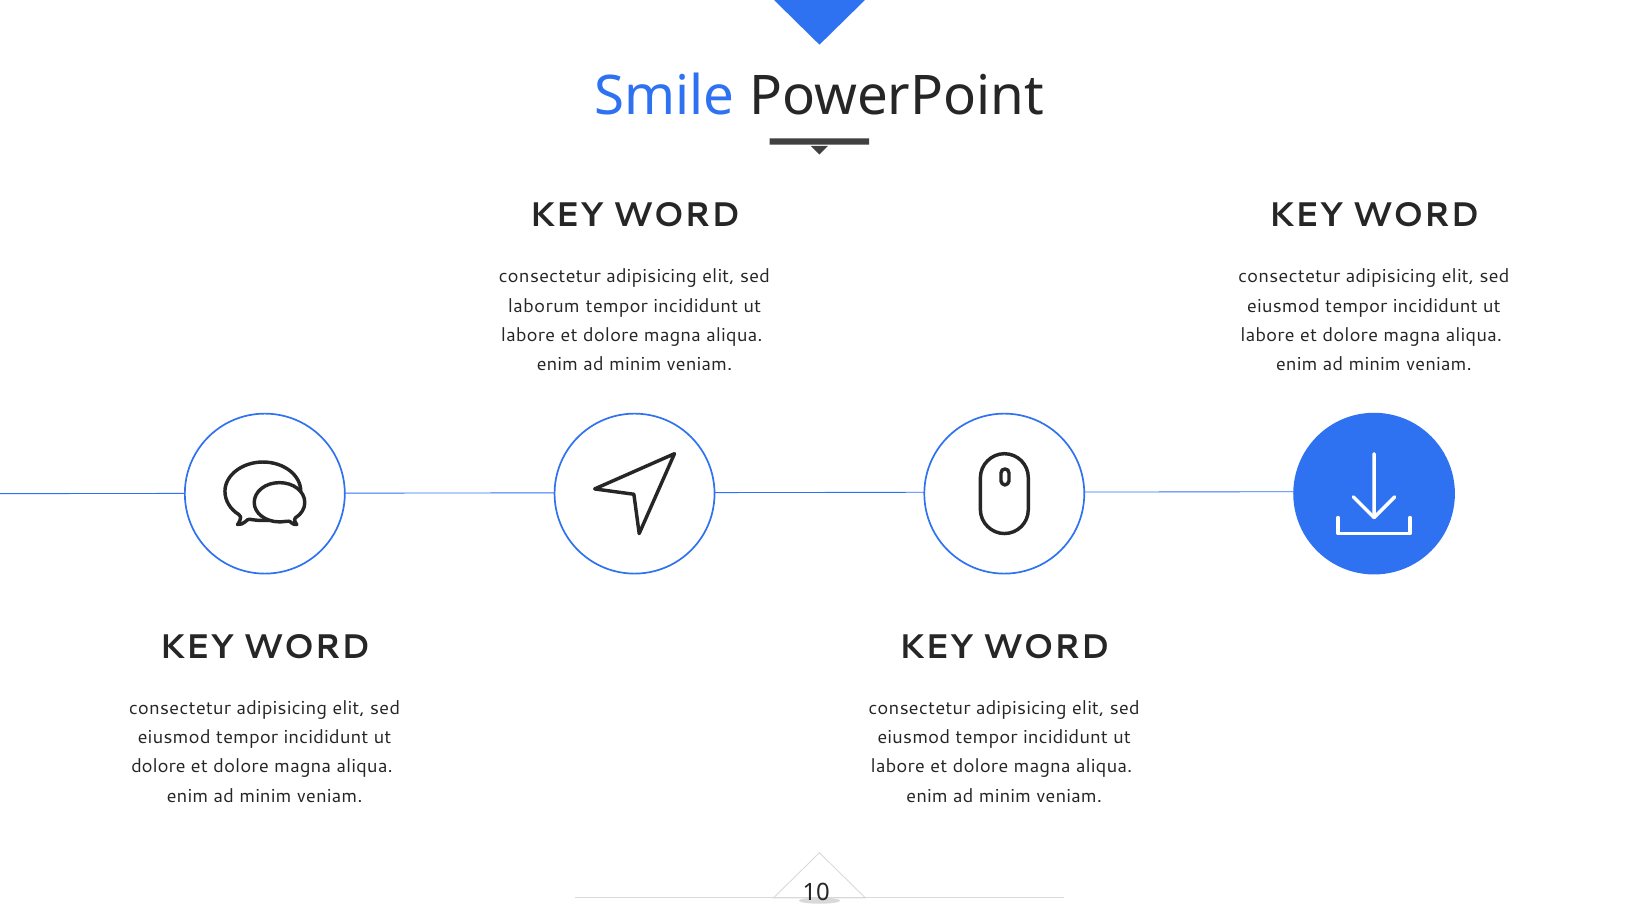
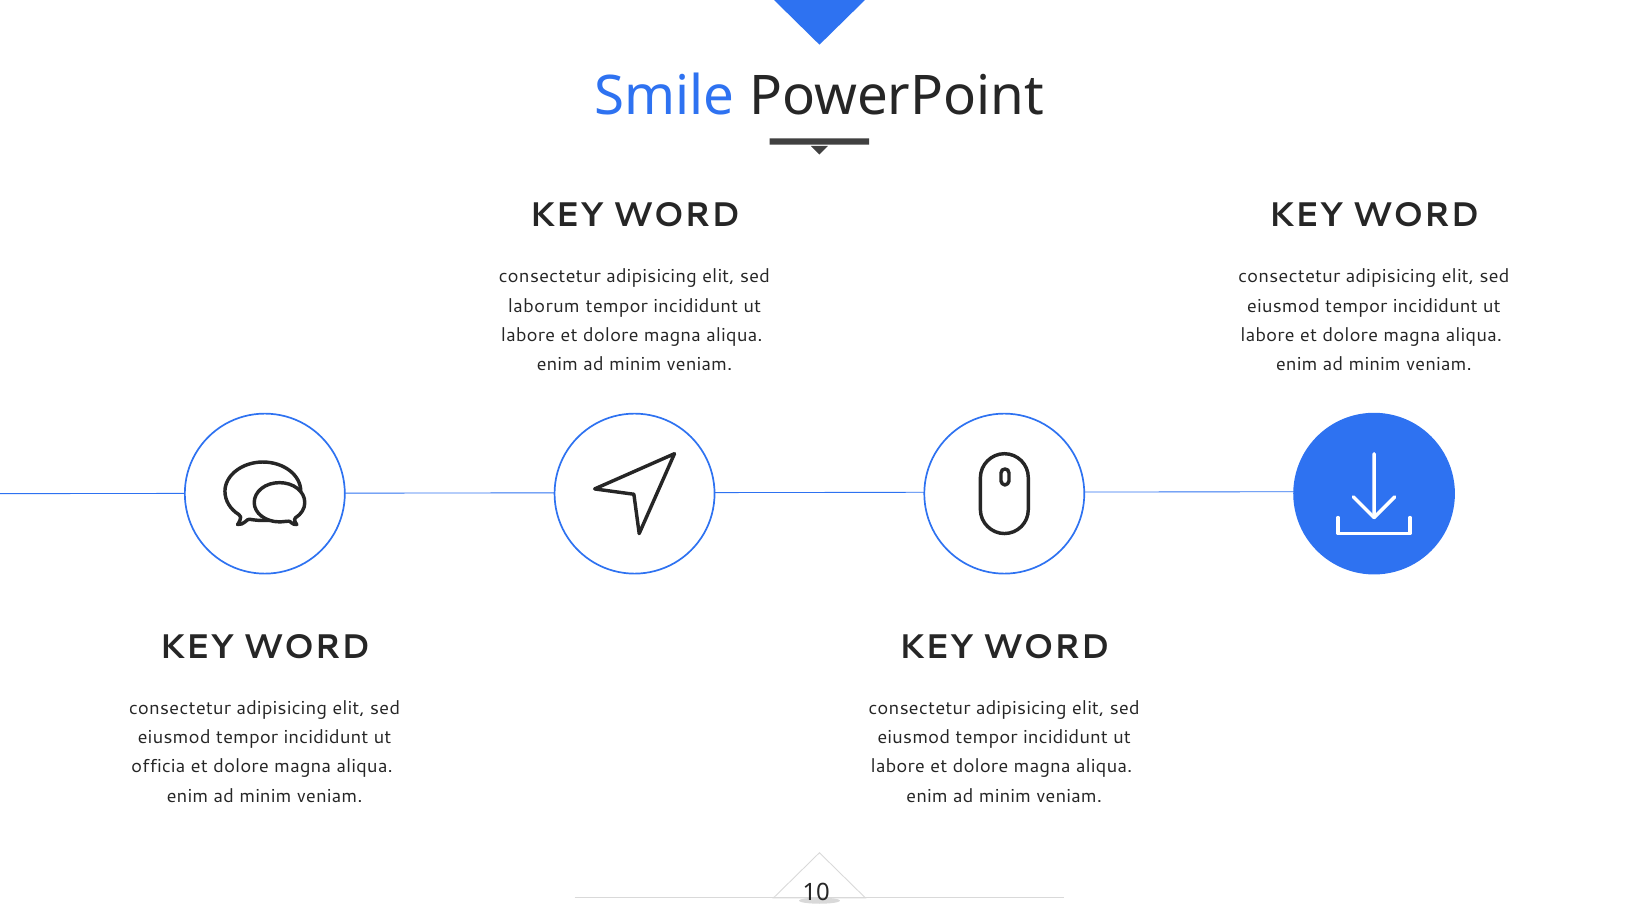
dolore at (158, 767): dolore -> officia
